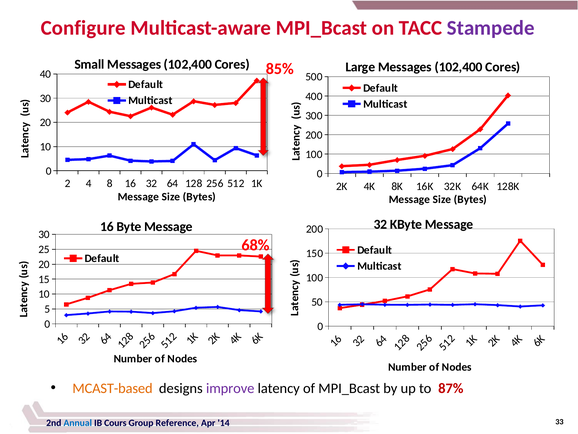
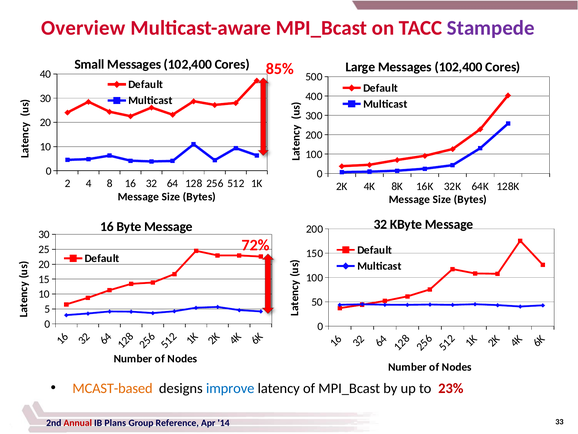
Configure: Configure -> Overview
68%: 68% -> 72%
improve colour: purple -> blue
87%: 87% -> 23%
Annual colour: blue -> red
Cours: Cours -> Plans
